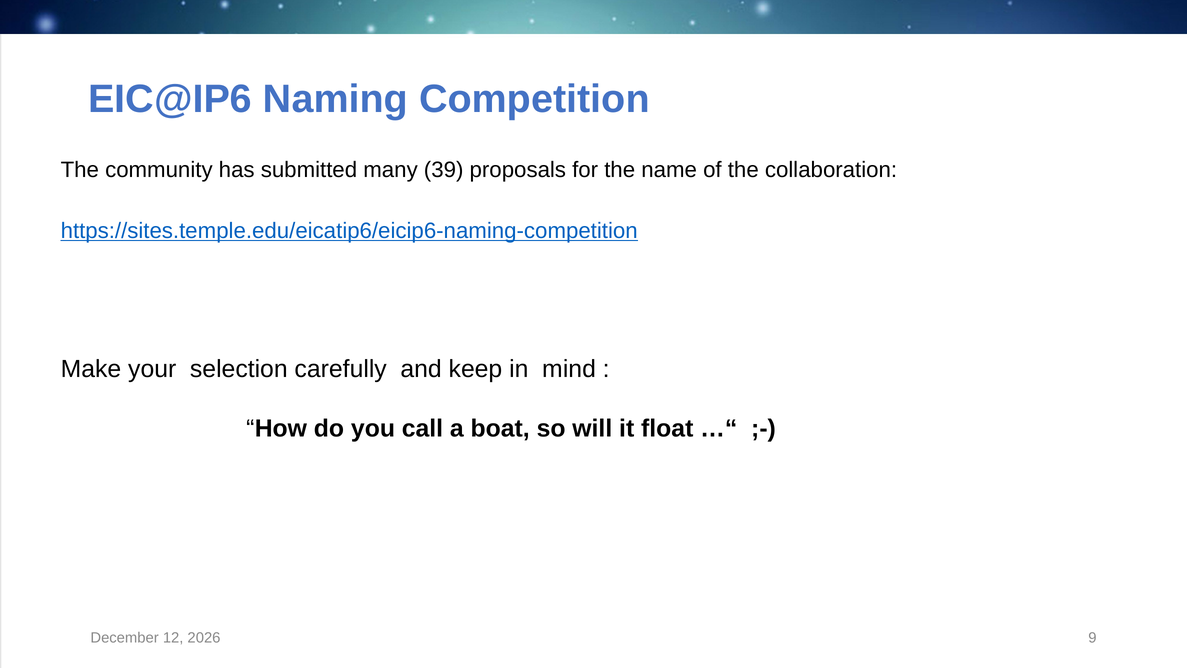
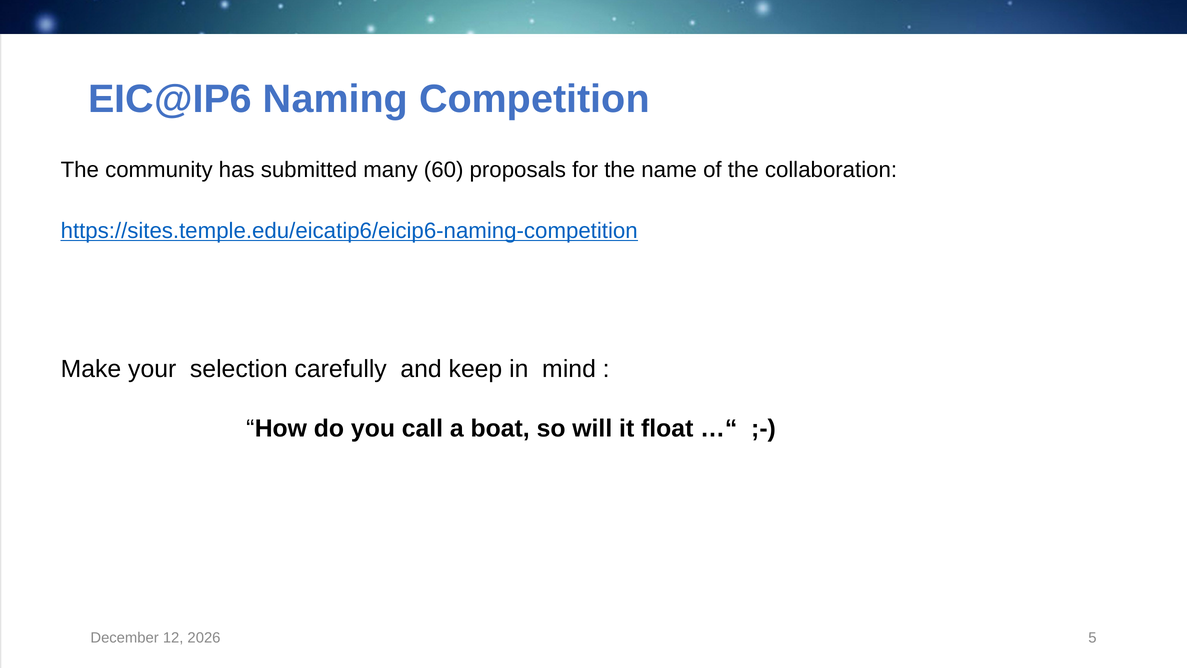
39: 39 -> 60
9: 9 -> 5
